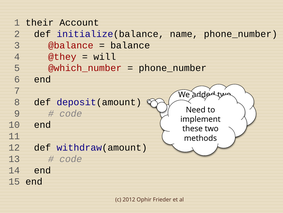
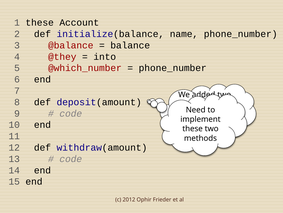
1 their: their -> these
will: will -> into
